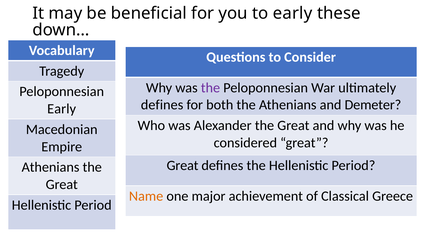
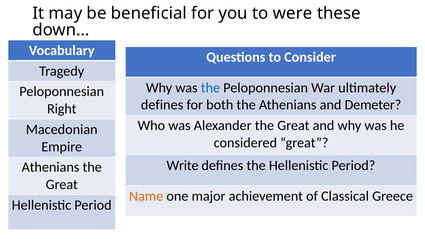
to early: early -> were
the at (210, 88) colour: purple -> blue
Early at (62, 109): Early -> Right
Great at (183, 166): Great -> Write
